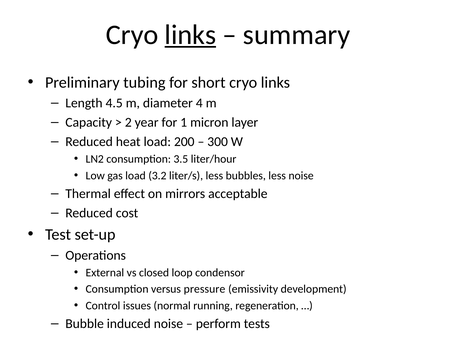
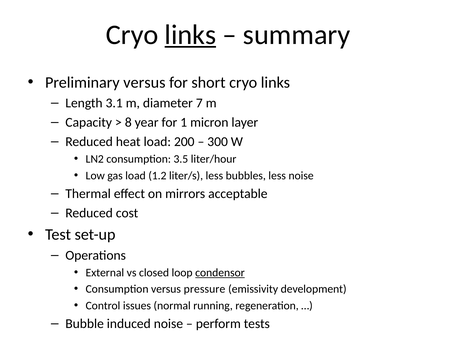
Preliminary tubing: tubing -> versus
4.5: 4.5 -> 3.1
4: 4 -> 7
2: 2 -> 8
3.2: 3.2 -> 1.2
condensor underline: none -> present
